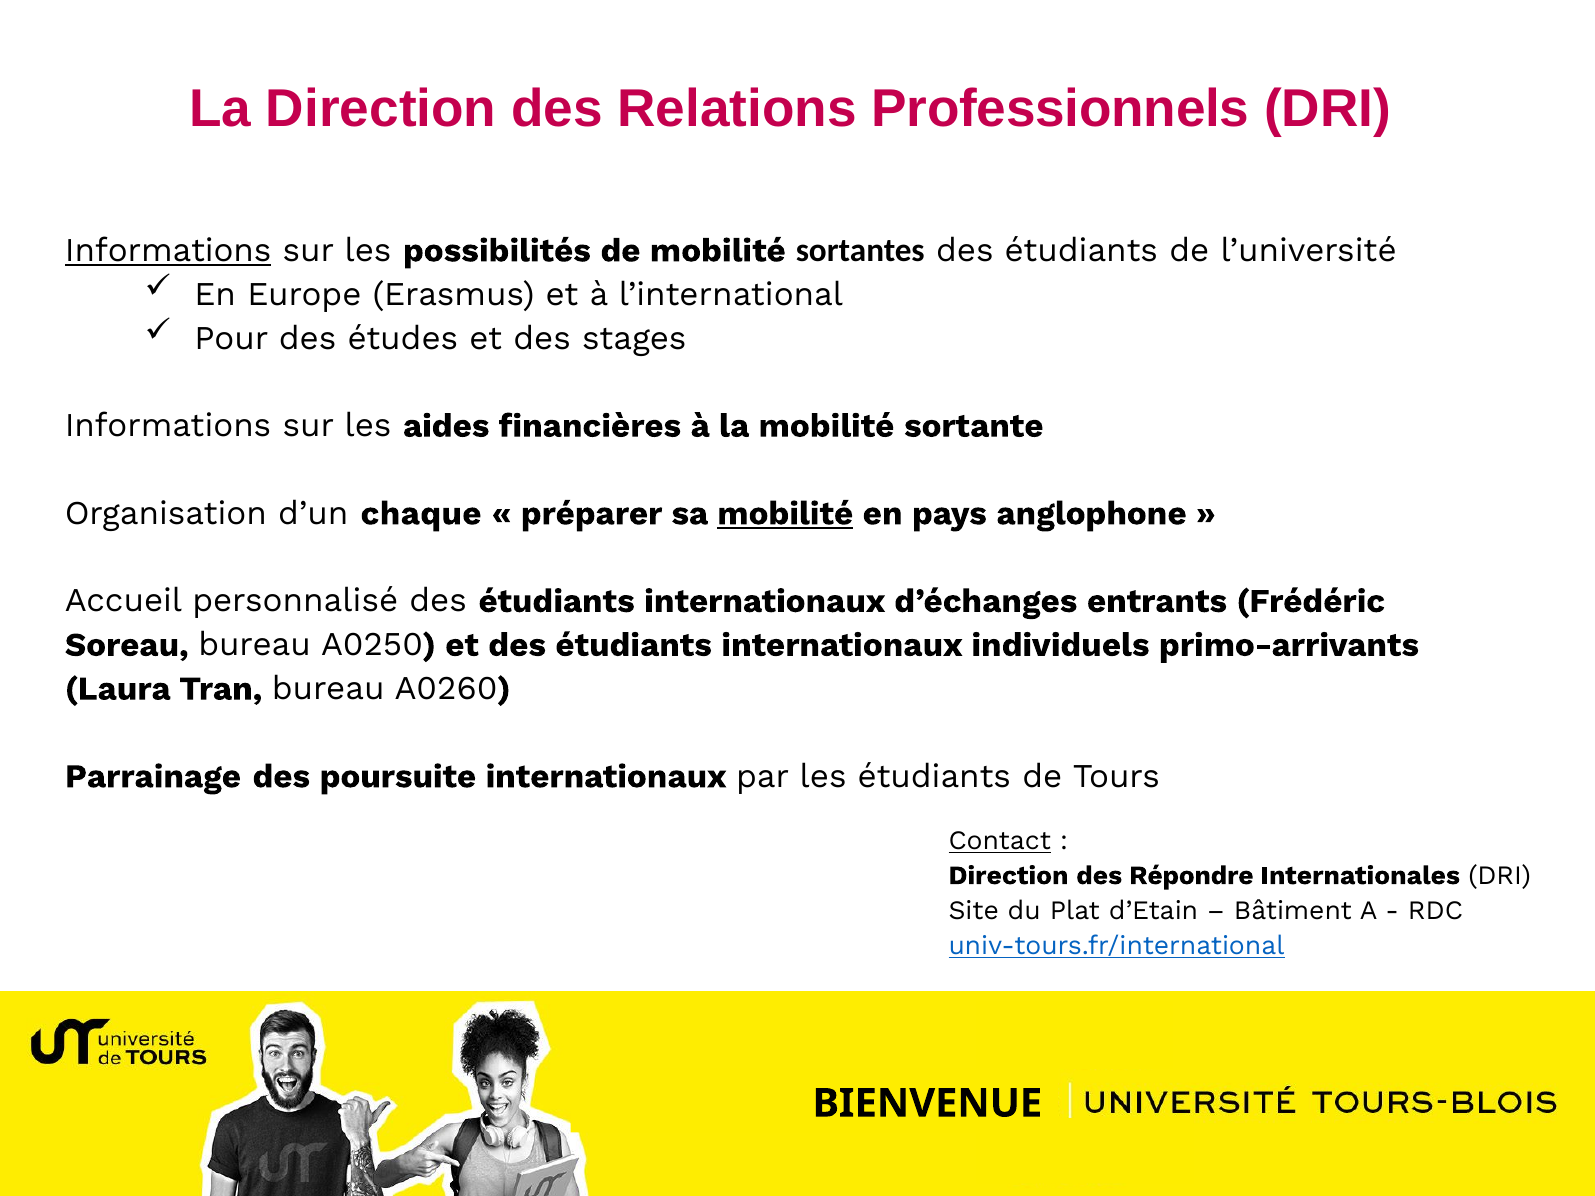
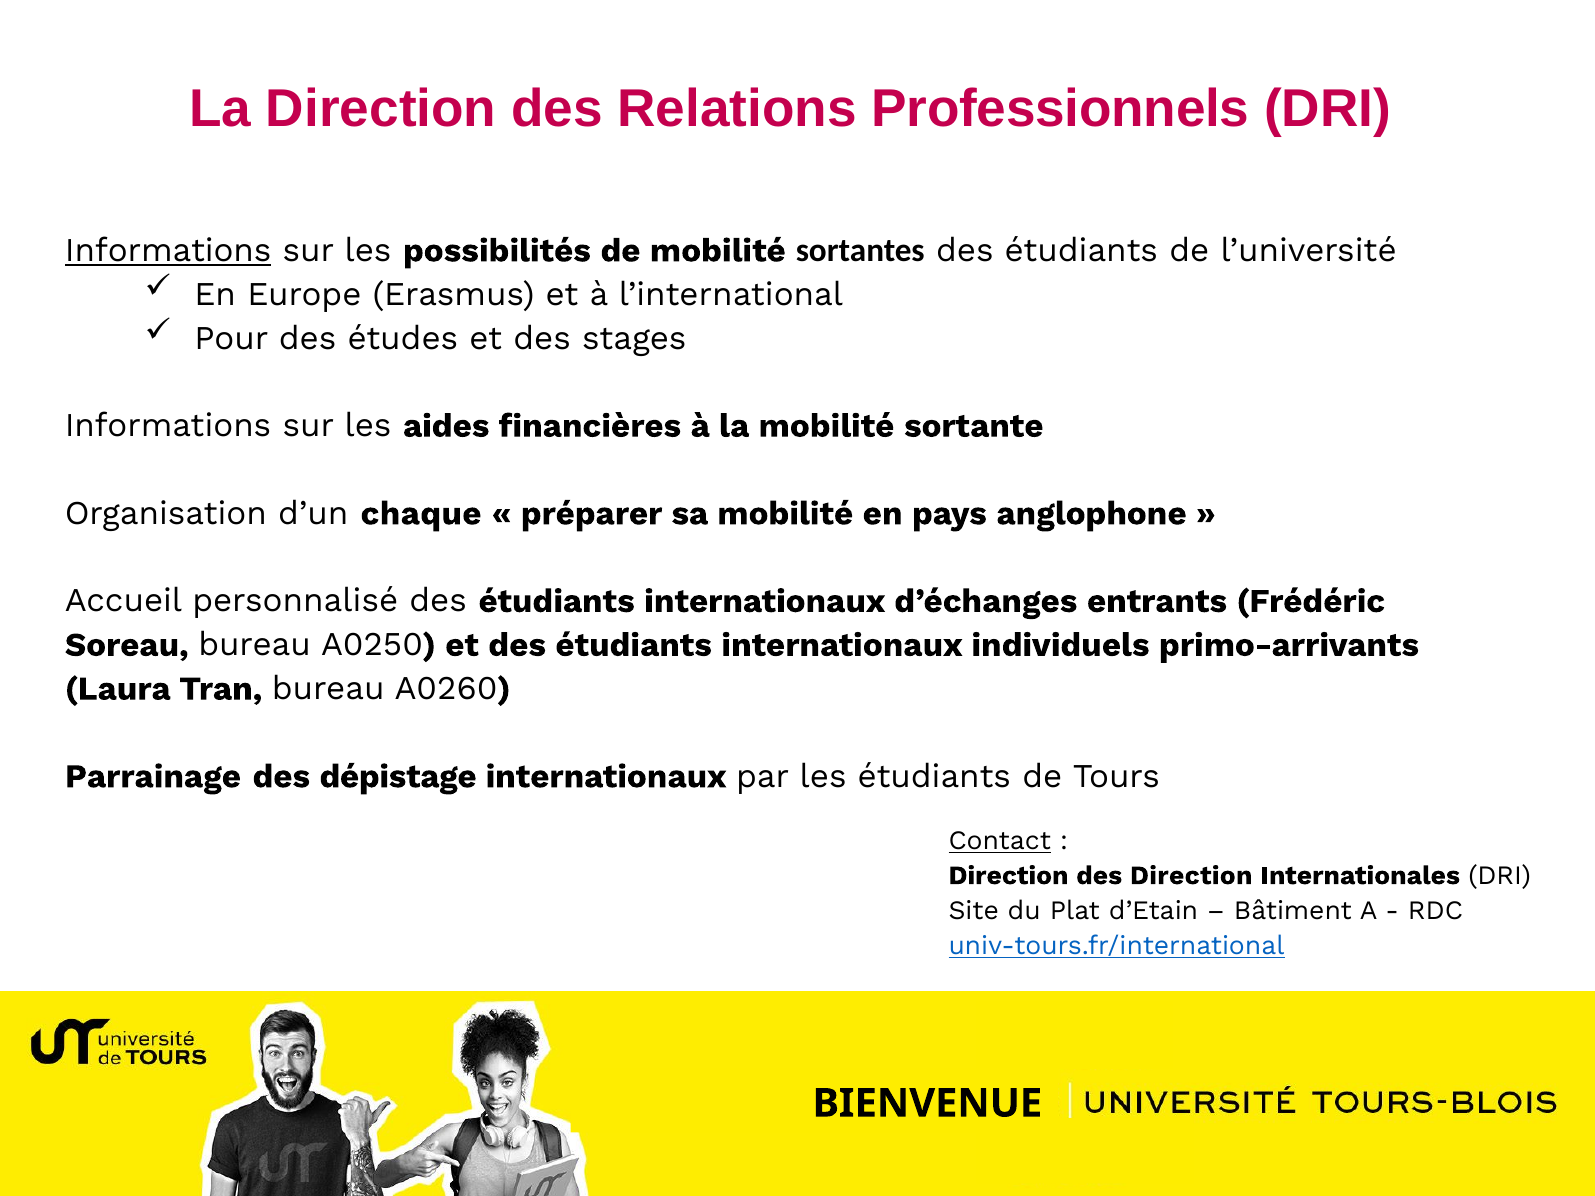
mobilité at (785, 514) underline: present -> none
poursuite: poursuite -> dépistage
des Répondre: Répondre -> Direction
